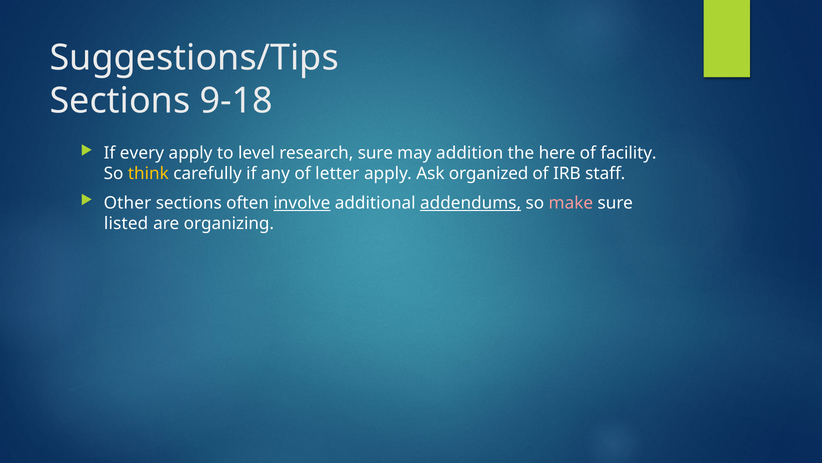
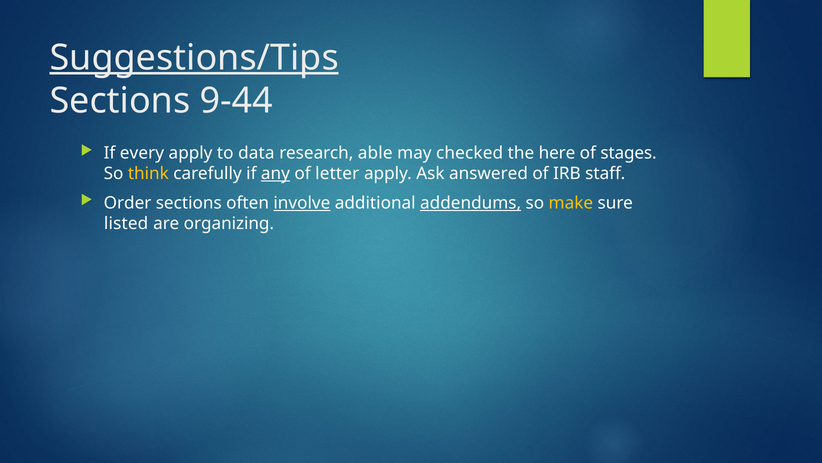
Suggestions/Tips underline: none -> present
9-18: 9-18 -> 9-44
level: level -> data
research sure: sure -> able
addition: addition -> checked
facility: facility -> stages
any underline: none -> present
organized: organized -> answered
Other: Other -> Order
make colour: pink -> yellow
